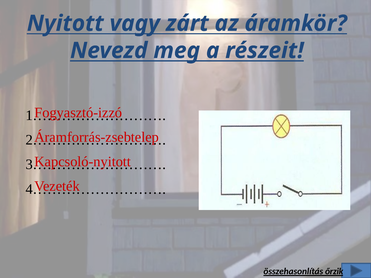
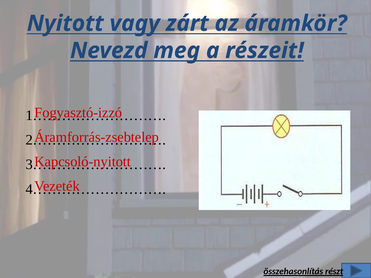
őrzik: őrzik -> részt
